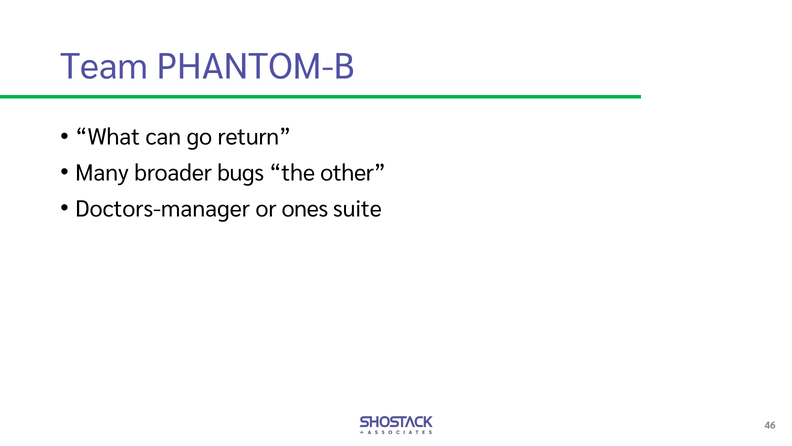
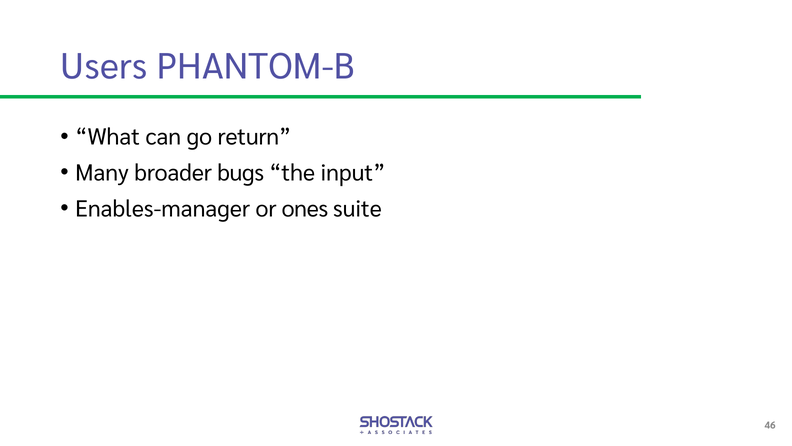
Team: Team -> Users
other: other -> input
Doctors-manager: Doctors-manager -> Enables-manager
